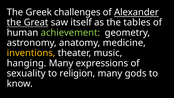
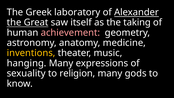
challenges: challenges -> laboratory
tables: tables -> taking
achievement colour: light green -> pink
